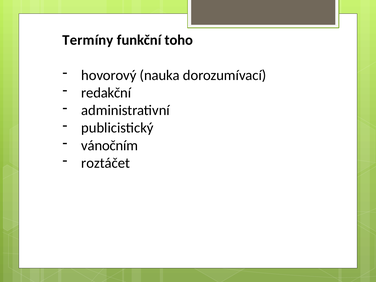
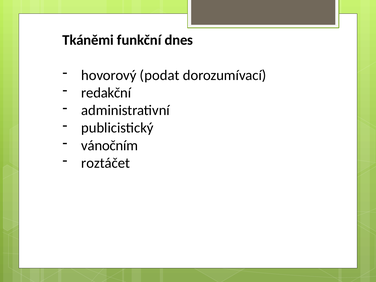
Termíny: Termíny -> Tkáněmi
toho: toho -> dnes
nauka: nauka -> podat
